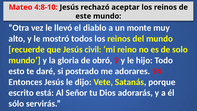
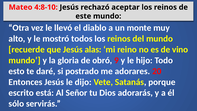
civil: civil -> alas
solo: solo -> vino
94: 94 -> 20
